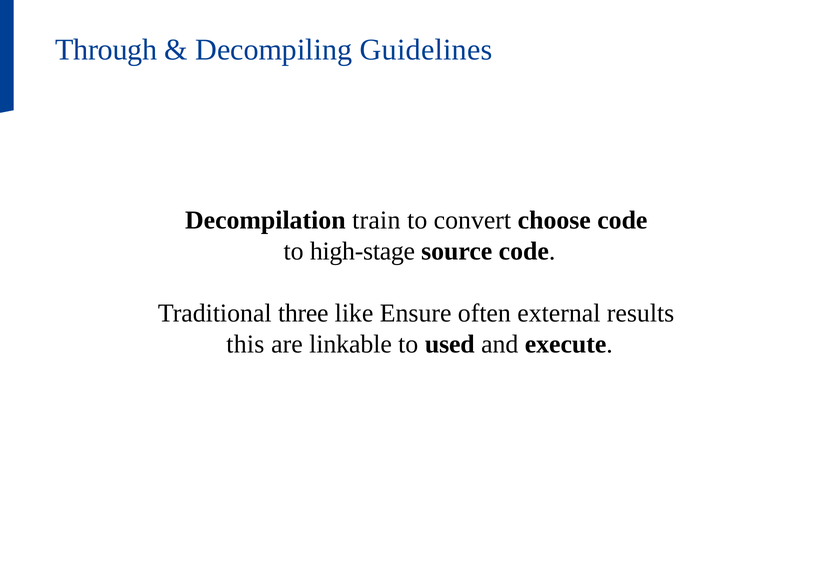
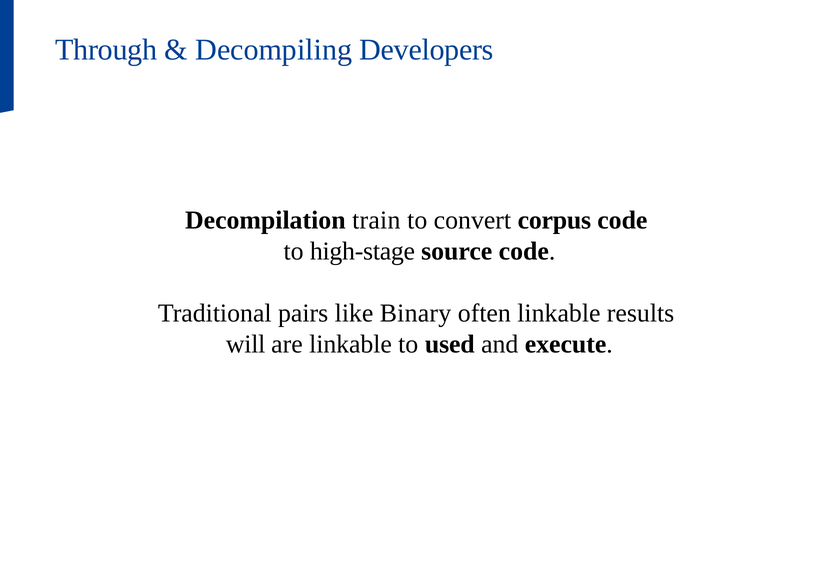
Guidelines: Guidelines -> Developers
choose: choose -> corpus
three: three -> pairs
Ensure: Ensure -> Binary
often external: external -> linkable
this: this -> will
